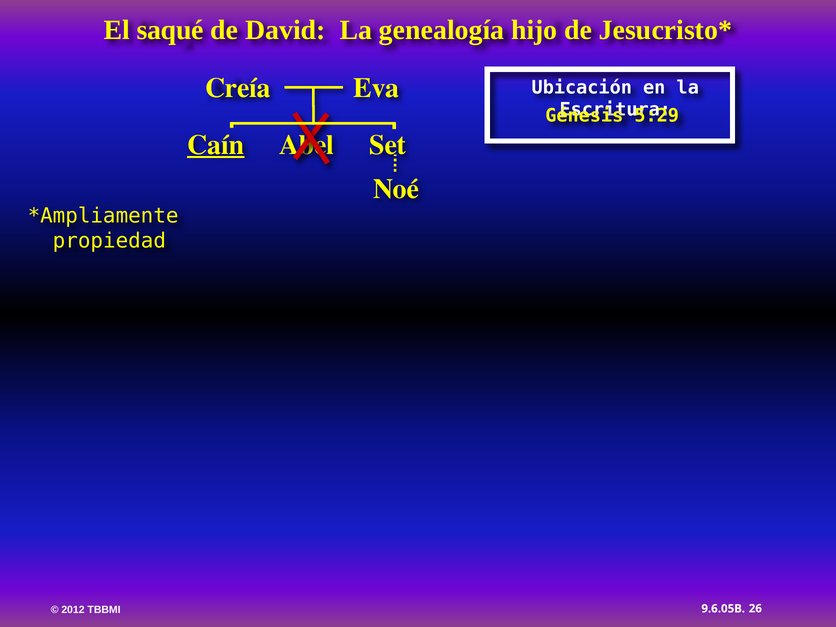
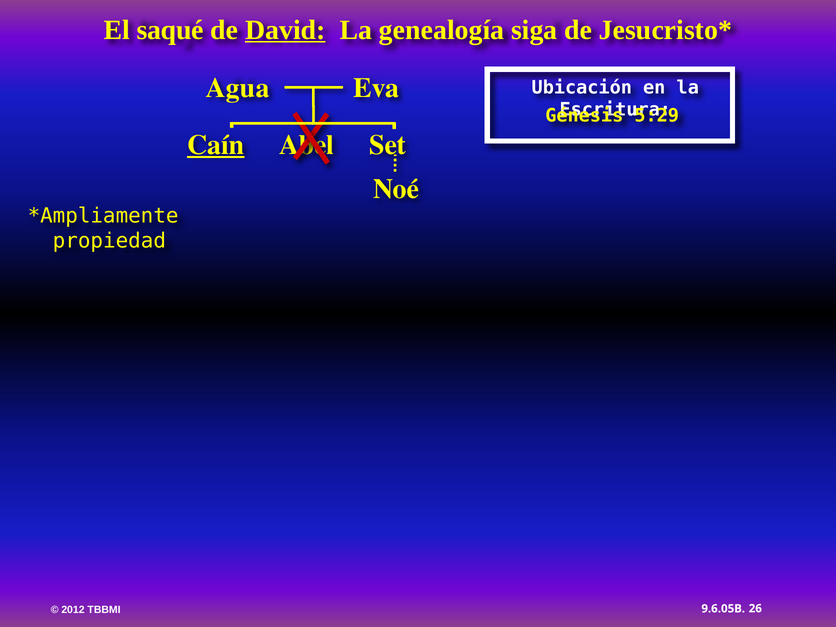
David underline: none -> present
hijo: hijo -> siga
Creía: Creía -> Agua
